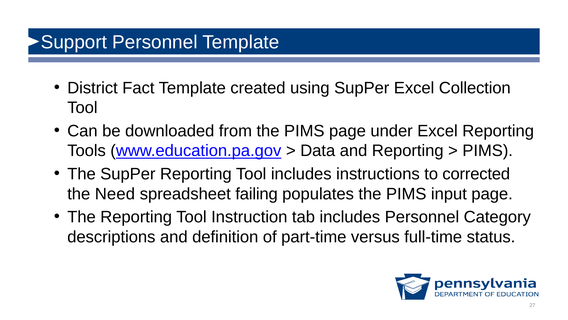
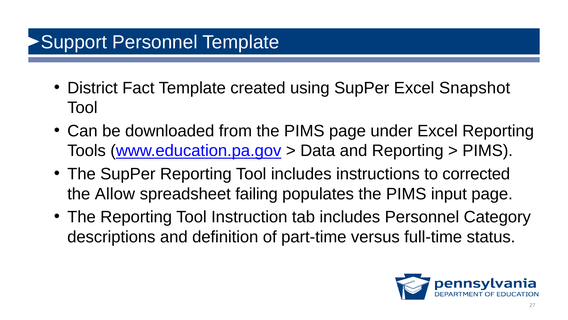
Collection: Collection -> Snapshot
Need: Need -> Allow
